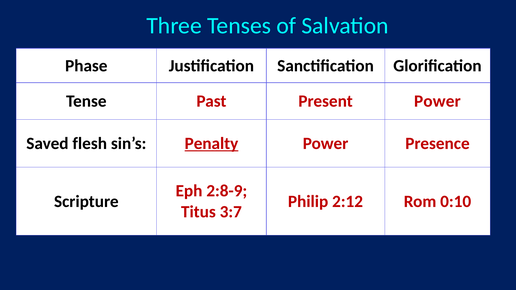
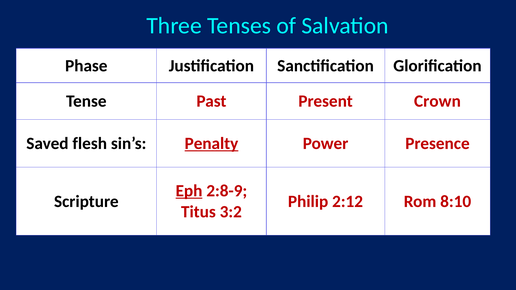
Present Power: Power -> Crown
Eph underline: none -> present
0:10: 0:10 -> 8:10
3:7: 3:7 -> 3:2
